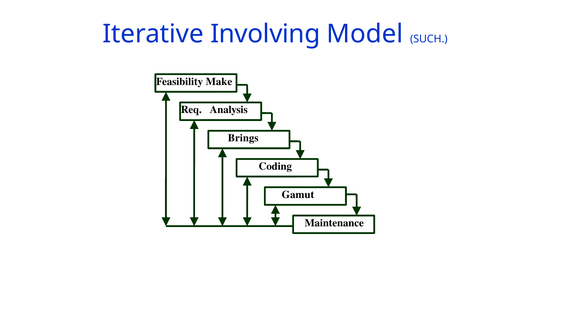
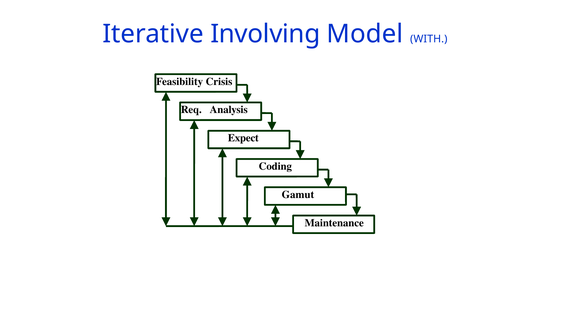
SUCH: SUCH -> WITH
Make: Make -> Crisis
Brings: Brings -> Expect
